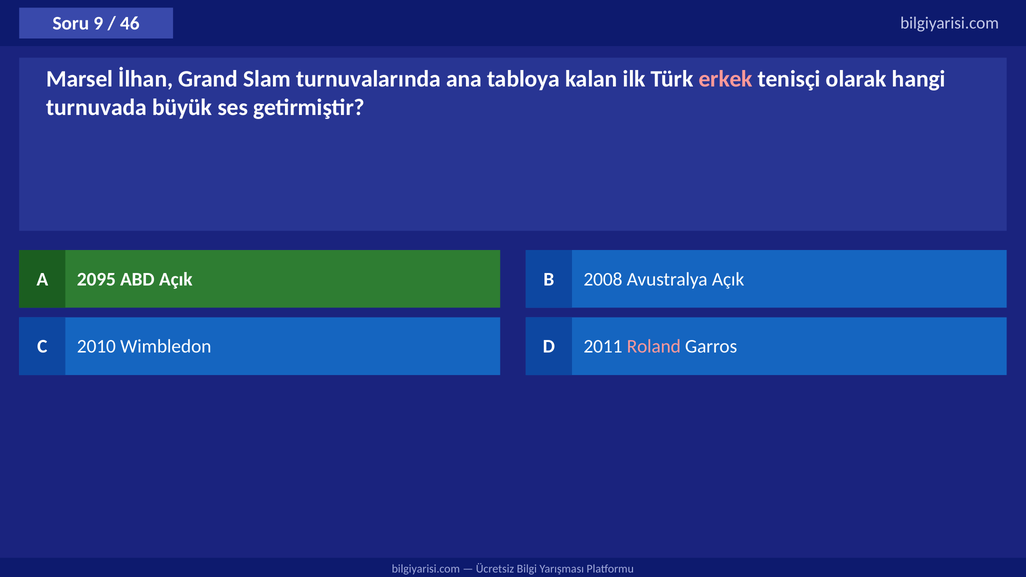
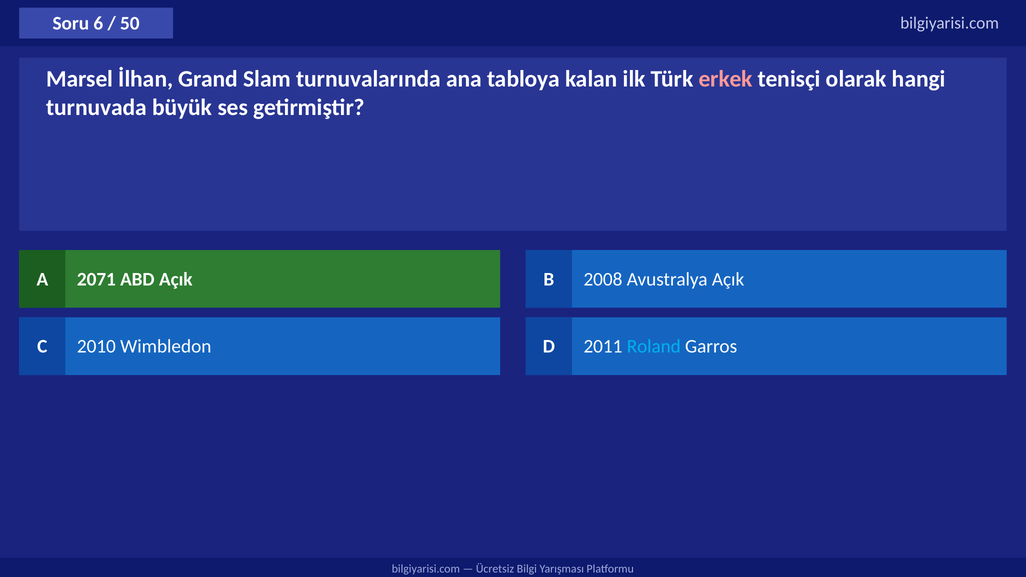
9: 9 -> 6
46: 46 -> 50
2095: 2095 -> 2071
Roland colour: pink -> light blue
